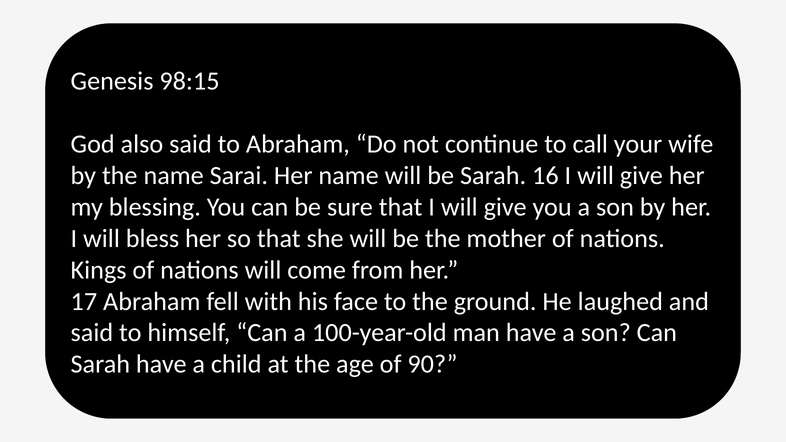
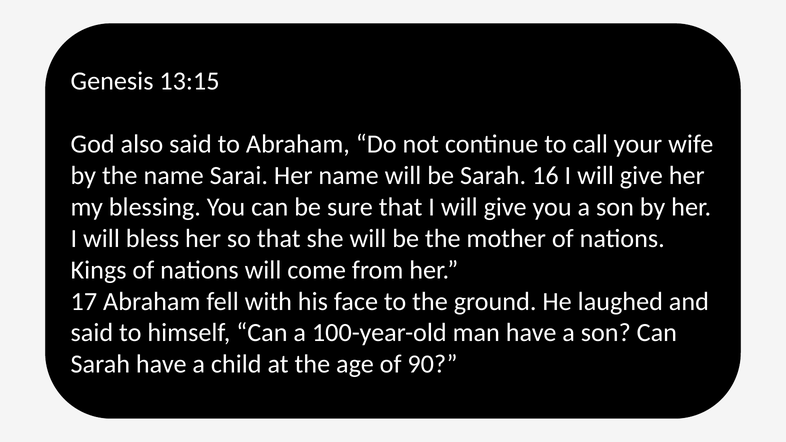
98:15: 98:15 -> 13:15
